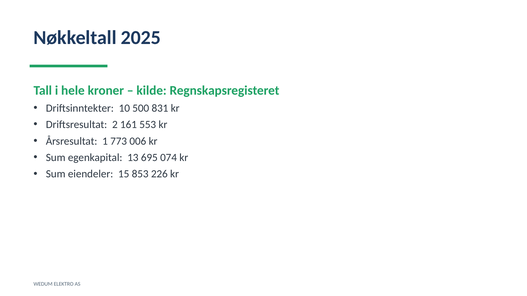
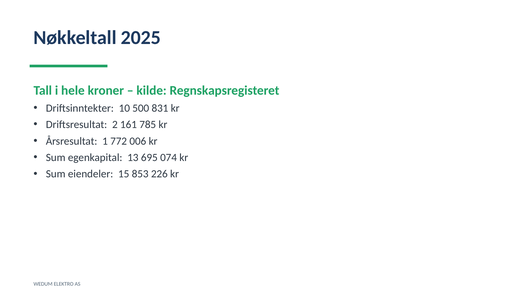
553: 553 -> 785
773: 773 -> 772
